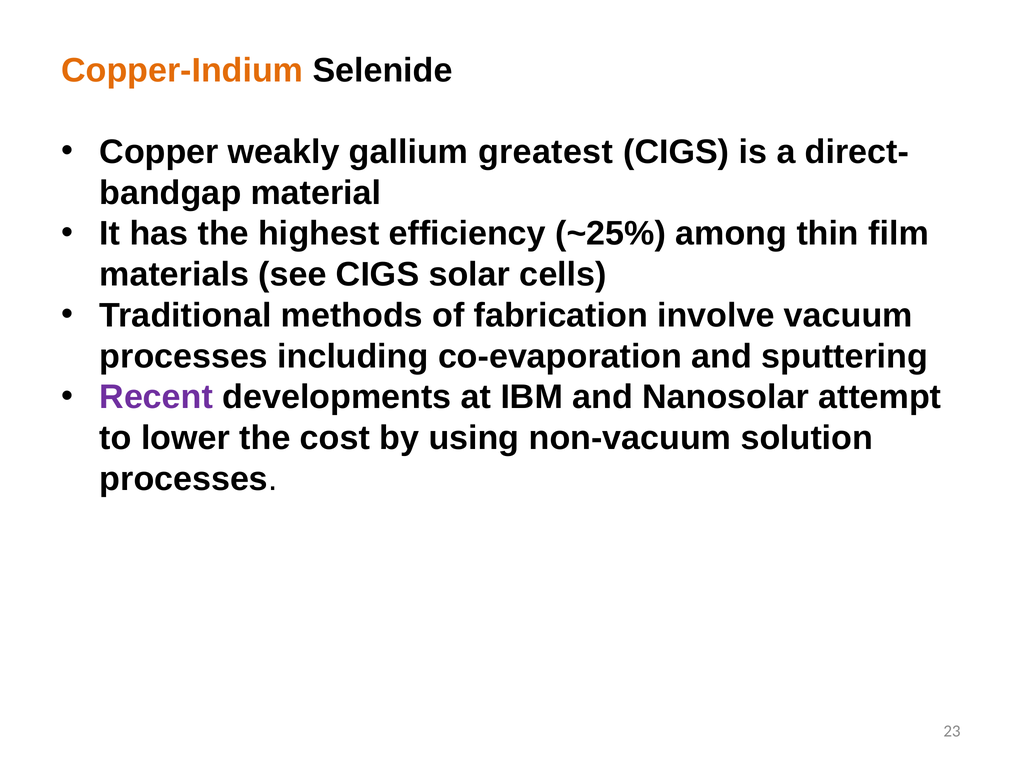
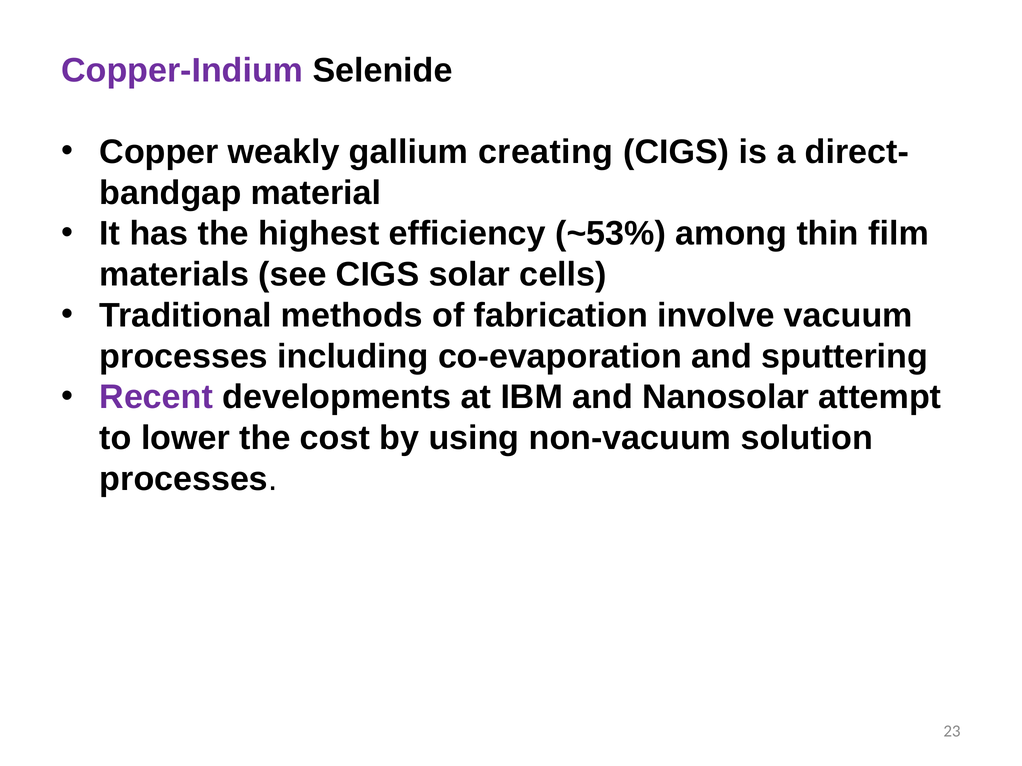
Copper-Indium colour: orange -> purple
greatest: greatest -> creating
~25%: ~25% -> ~53%
